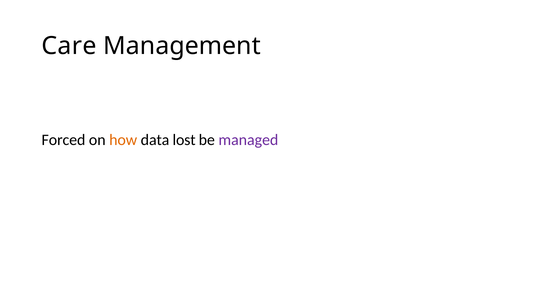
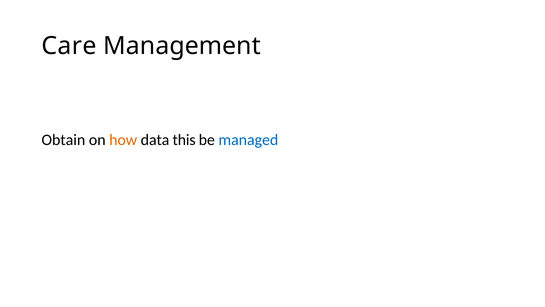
Forced: Forced -> Obtain
lost: lost -> this
managed colour: purple -> blue
